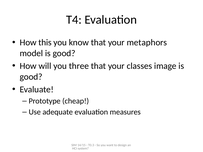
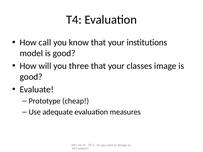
this: this -> call
metaphors: metaphors -> institutions
